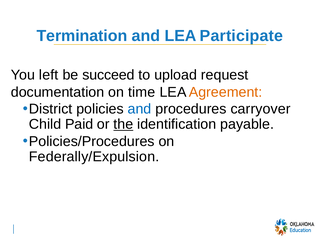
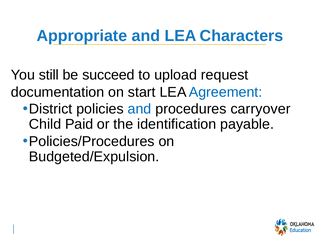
Termination: Termination -> Appropriate
Participate: Participate -> Characters
left: left -> still
time: time -> start
Agreement colour: orange -> blue
the underline: present -> none
Federally/Expulsion: Federally/Expulsion -> Budgeted/Expulsion
